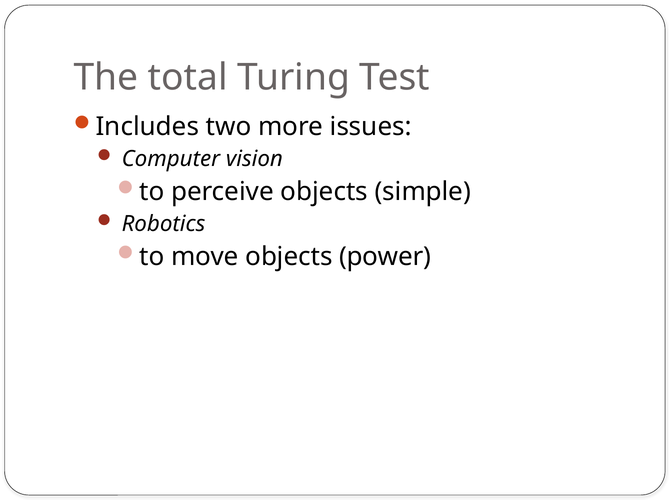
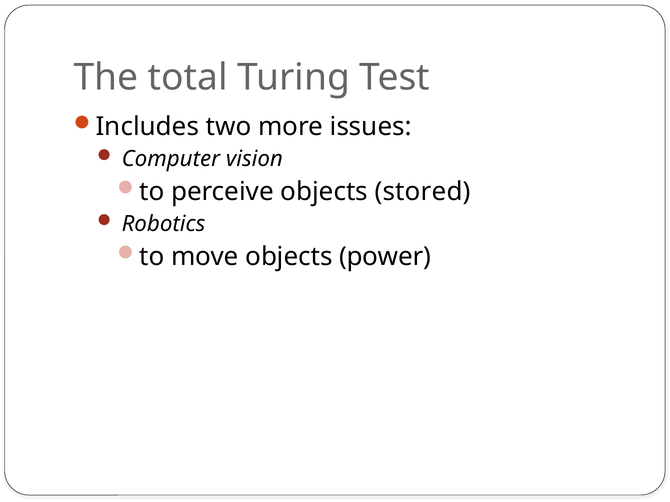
simple: simple -> stored
